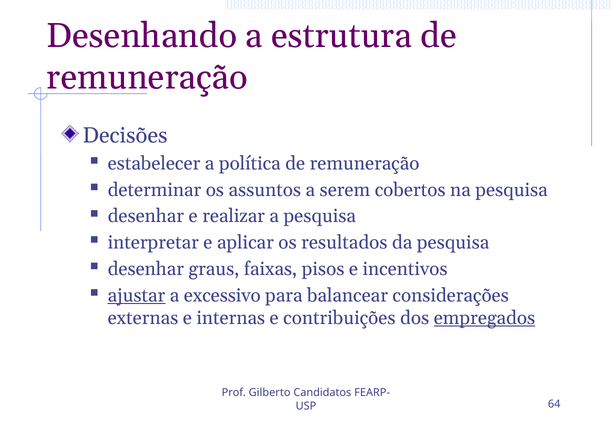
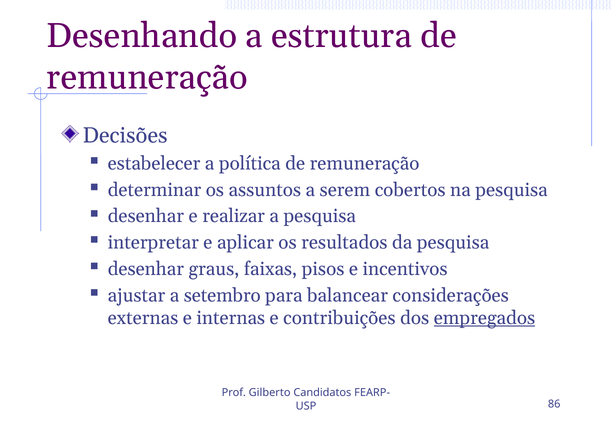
ajustar underline: present -> none
excessivo: excessivo -> setembro
64: 64 -> 86
